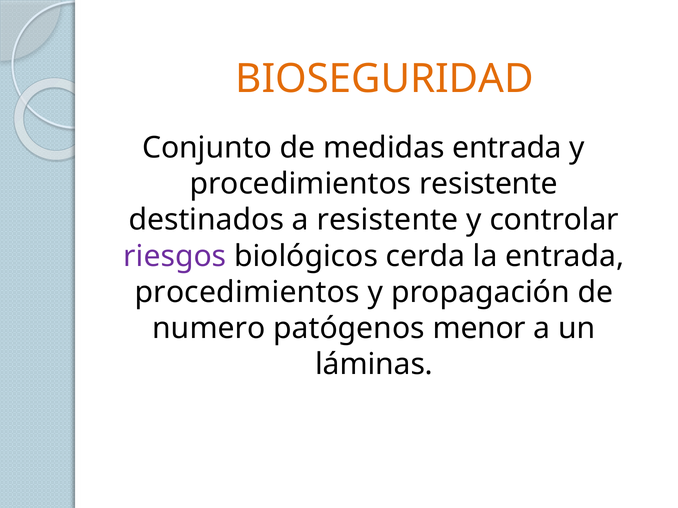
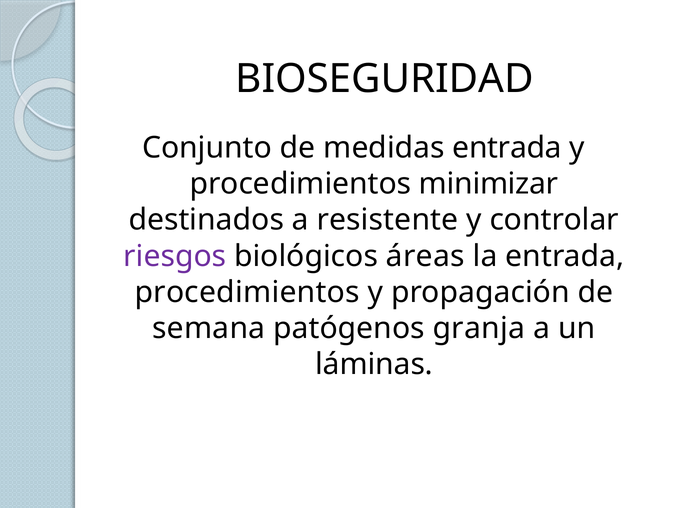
BIOSEGURIDAD colour: orange -> black
procedimientos resistente: resistente -> minimizar
cerda: cerda -> áreas
numero: numero -> semana
menor: menor -> granja
